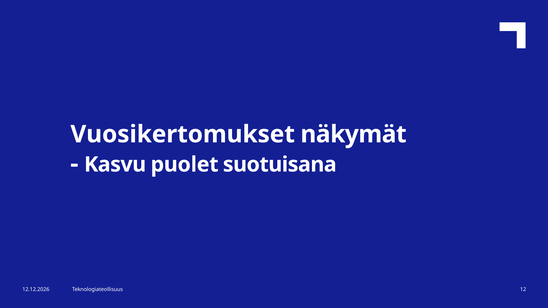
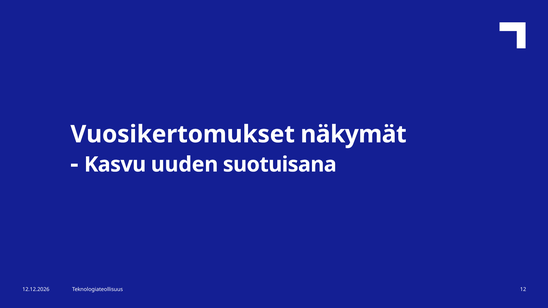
puolet: puolet -> uuden
